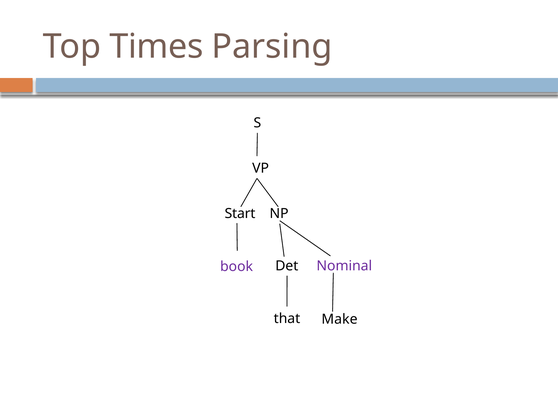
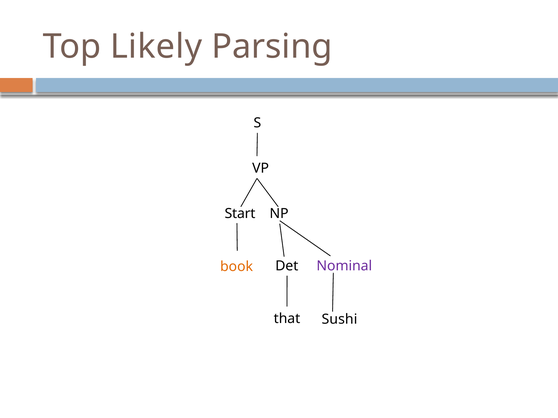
Times: Times -> Likely
book colour: purple -> orange
Make: Make -> Sushi
